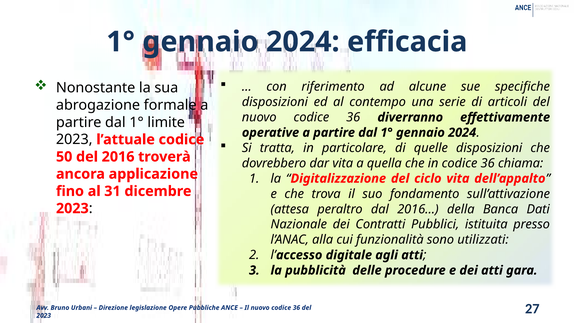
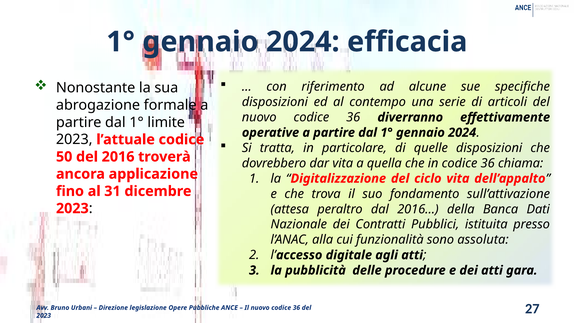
utilizzati: utilizzati -> assoluta
